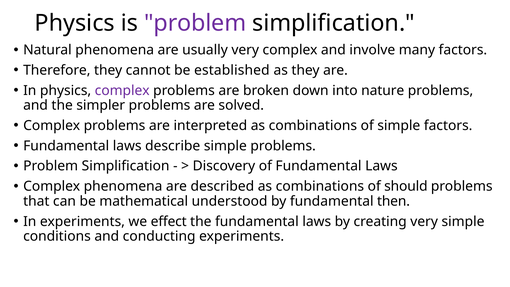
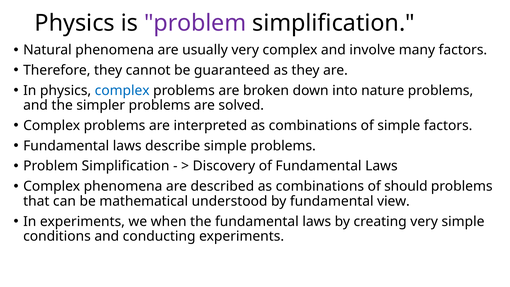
established: established -> guaranteed
complex at (122, 90) colour: purple -> blue
then: then -> view
effect: effect -> when
